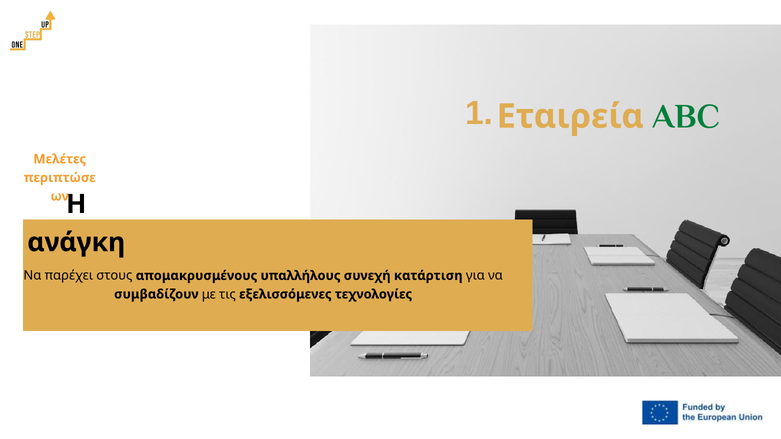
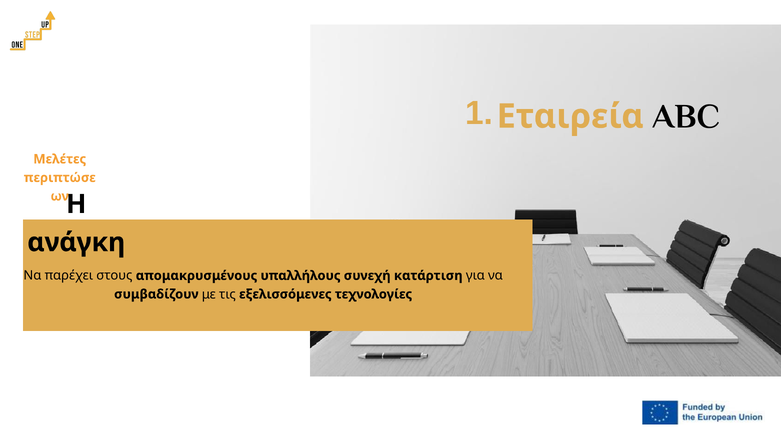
ABC colour: green -> black
